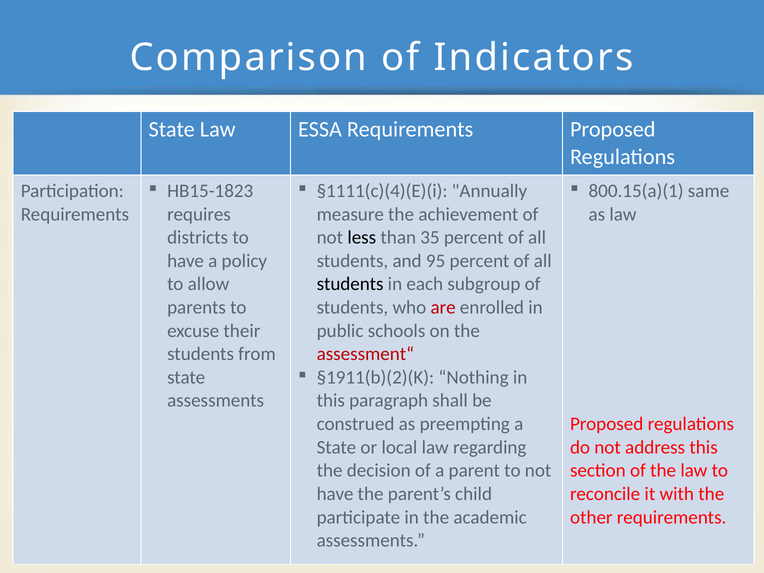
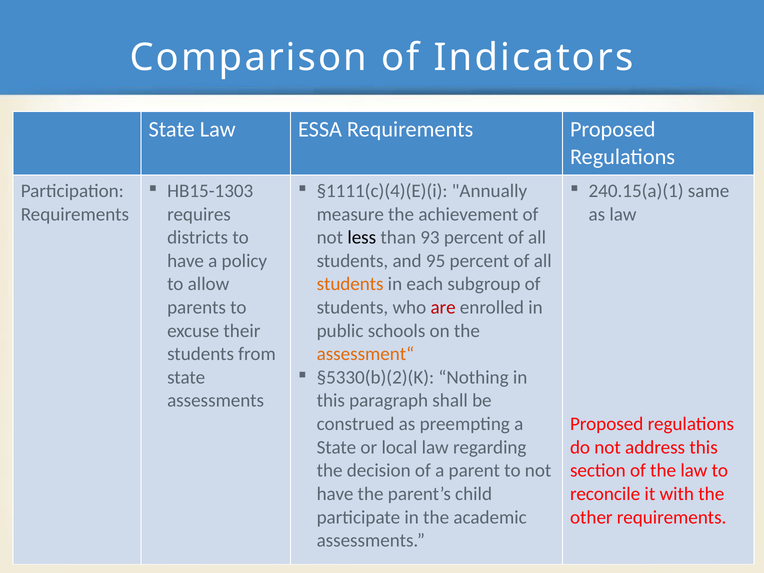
HB15-1823: HB15-1823 -> HB15-1303
800.15(a)(1: 800.15(a)(1 -> 240.15(a)(1
35: 35 -> 93
students at (350, 284) colour: black -> orange
assessment“ colour: red -> orange
§1911(b)(2)(K: §1911(b)(2)(K -> §5330(b)(2)(K
